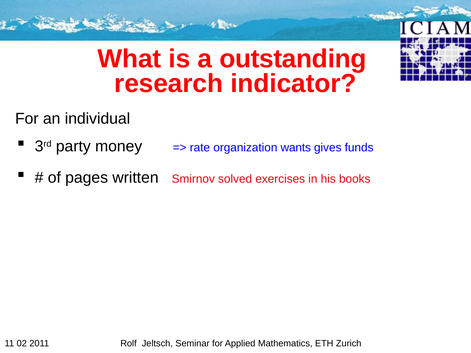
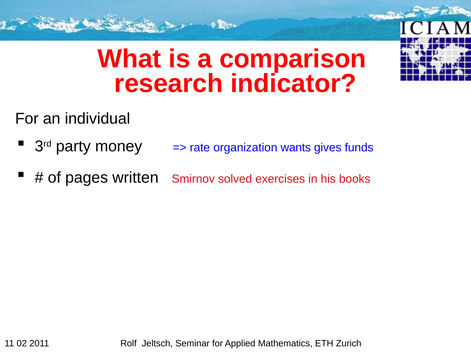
outstanding: outstanding -> comparison
